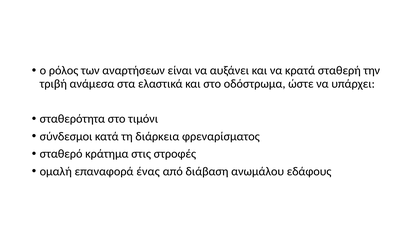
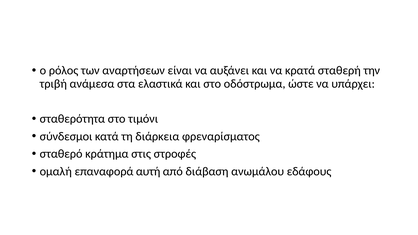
ένας: ένας -> αυτή
